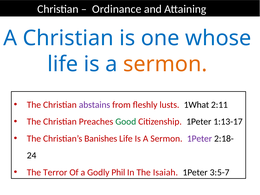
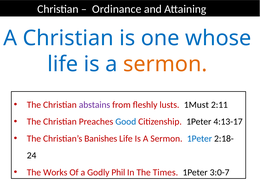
1What: 1What -> 1Must
Good colour: green -> blue
1:13-17: 1:13-17 -> 4:13-17
1Peter at (199, 139) colour: purple -> blue
Terror: Terror -> Works
Isaiah: Isaiah -> Times
3:5-7: 3:5-7 -> 3:0-7
